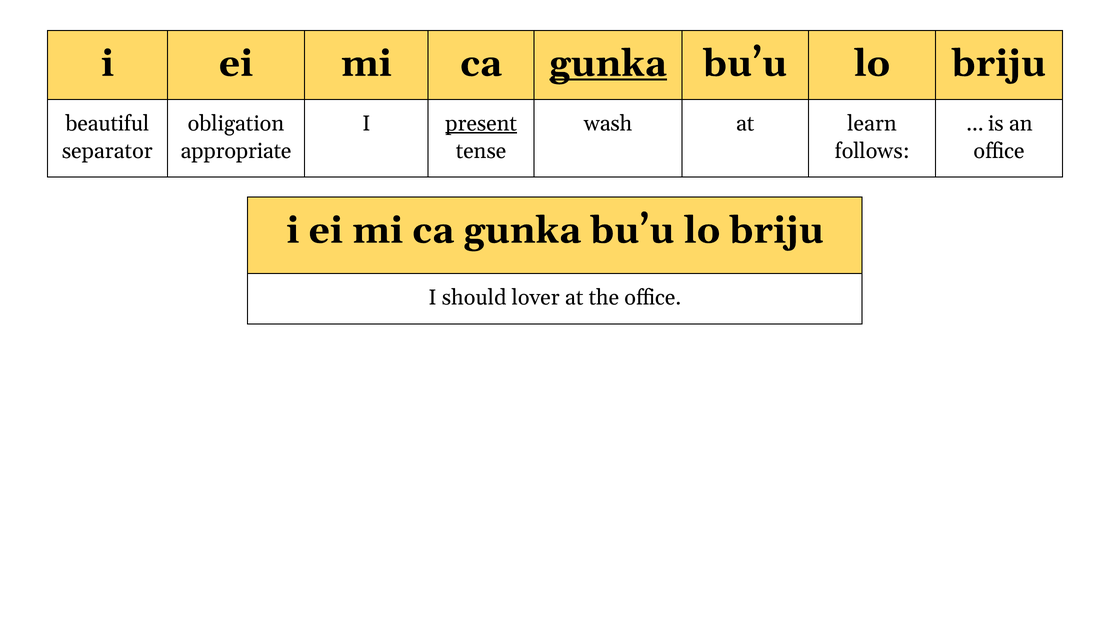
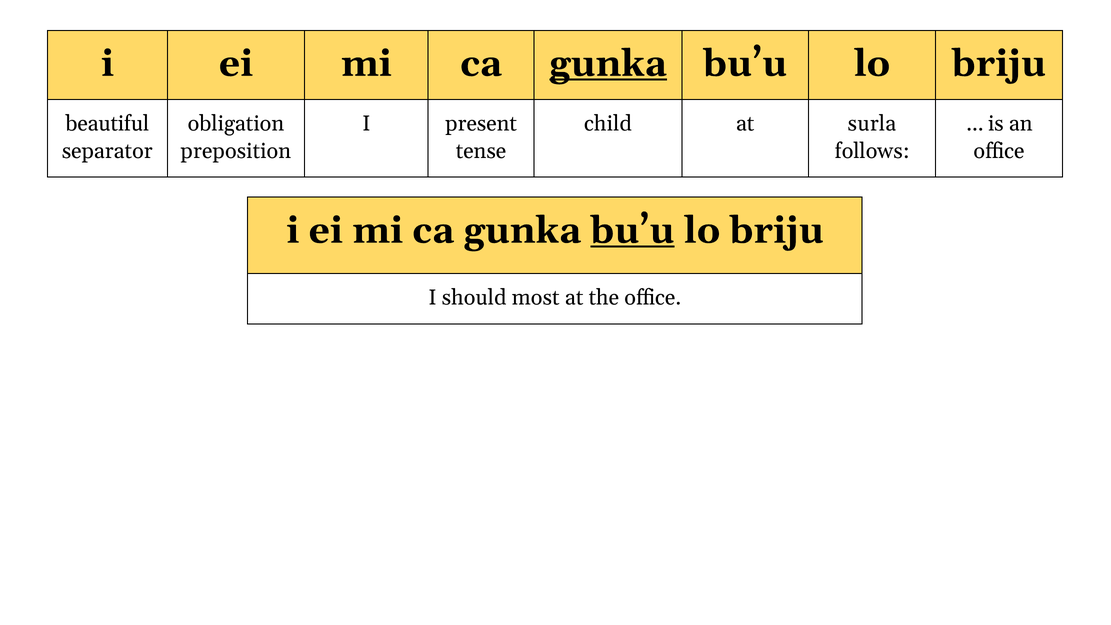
present underline: present -> none
wash: wash -> child
learn: learn -> surla
appropriate: appropriate -> preposition
bu’u at (633, 230) underline: none -> present
lover: lover -> most
